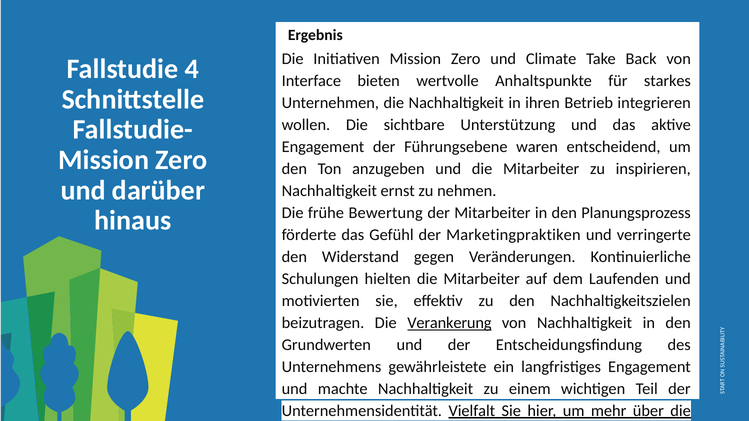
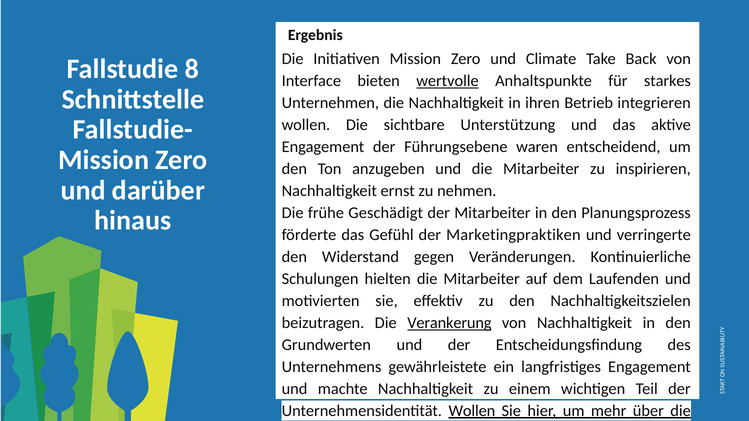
4: 4 -> 8
wertvolle underline: none -> present
Bewertung: Bewertung -> Geschädigt
Unternehmensidentität Vielfalt: Vielfalt -> Wollen
